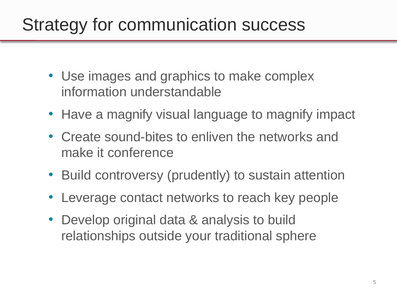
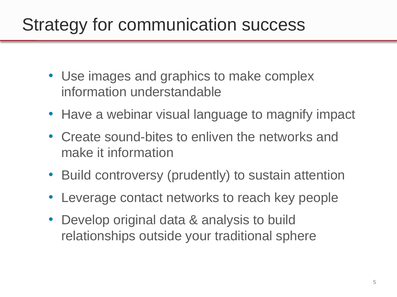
a magnify: magnify -> webinar
it conference: conference -> information
